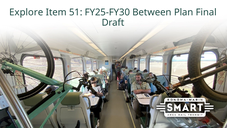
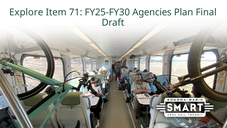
51: 51 -> 71
Between: Between -> Agencies
